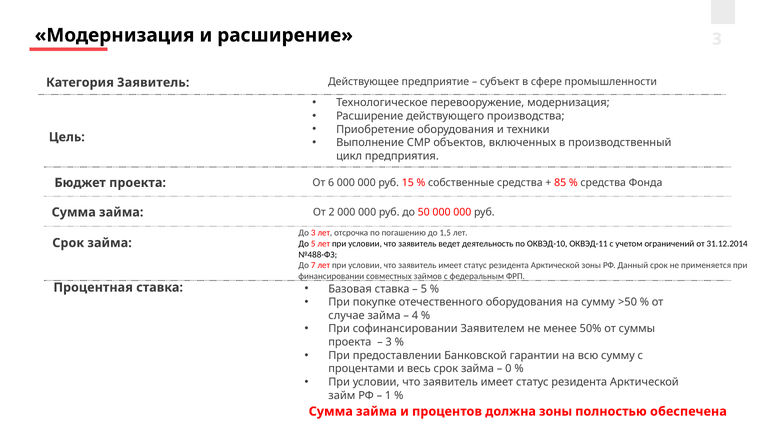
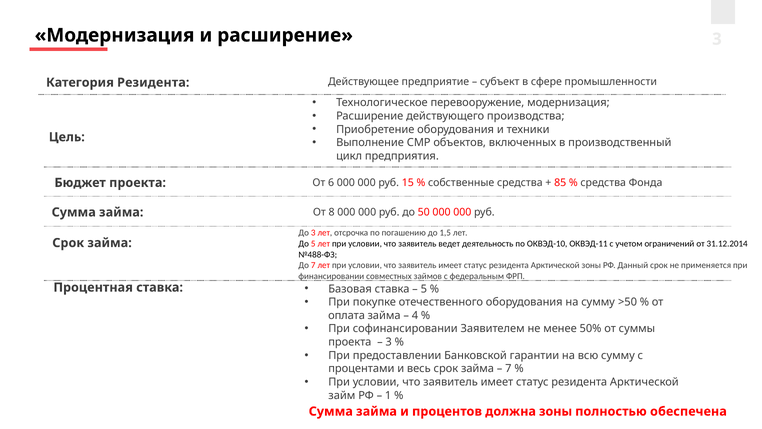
Категория Заявитель: Заявитель -> Резидента
2: 2 -> 8
случае: случае -> оплата
0 at (508, 369): 0 -> 7
